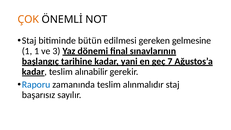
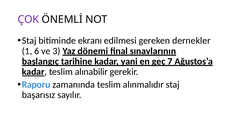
ÇOK colour: orange -> purple
bütün: bütün -> ekranı
gelmesine: gelmesine -> dernekler
1 1: 1 -> 6
